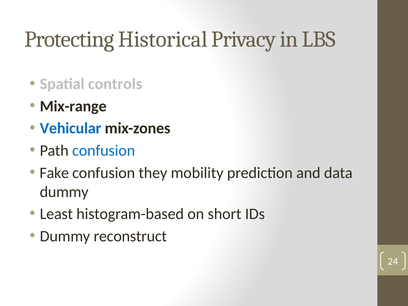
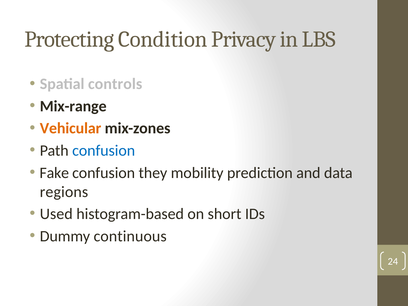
Historical: Historical -> Condition
Vehicular colour: blue -> orange
dummy at (64, 192): dummy -> regions
Least: Least -> Used
reconstruct: reconstruct -> continuous
